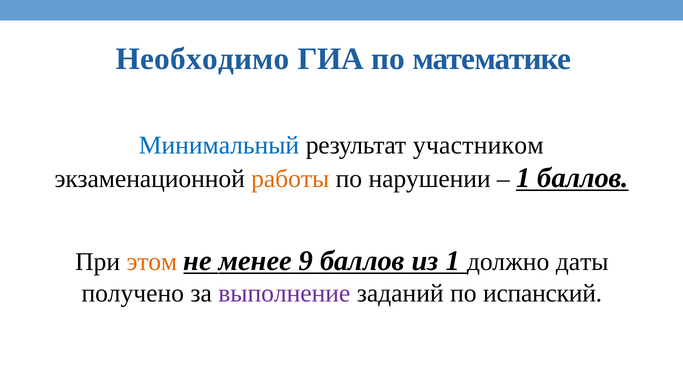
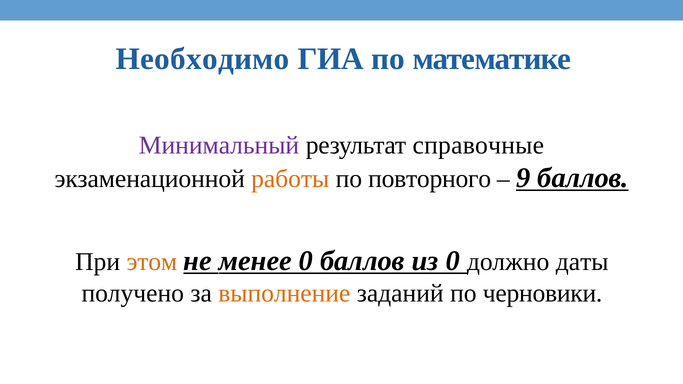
Минимальный colour: blue -> purple
участником: участником -> справочные
нарушении: нарушении -> повторного
1 at (523, 178): 1 -> 9
менее 9: 9 -> 0
из 1: 1 -> 0
выполнение colour: purple -> orange
испанский: испанский -> черновики
